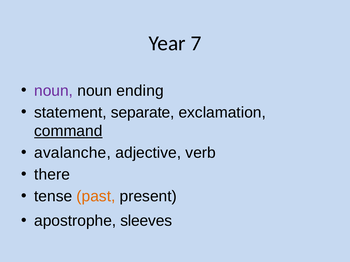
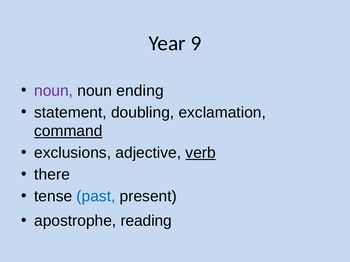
7: 7 -> 9
separate: separate -> doubling
avalanche: avalanche -> exclusions
verb underline: none -> present
past colour: orange -> blue
sleeves: sleeves -> reading
